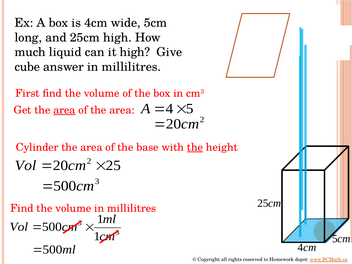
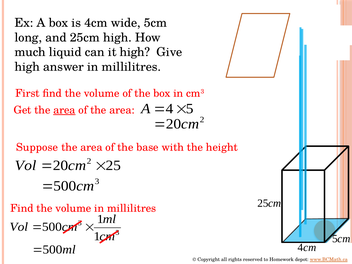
cube at (27, 67): cube -> high
Cylinder: Cylinder -> Suppose
the at (195, 147) underline: present -> none
